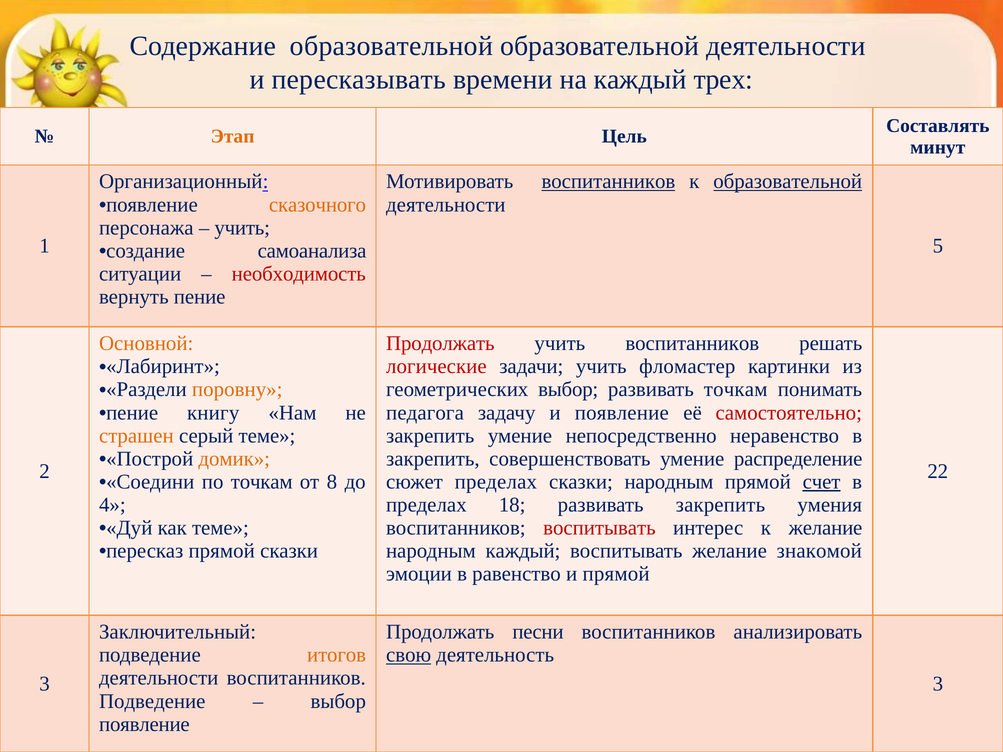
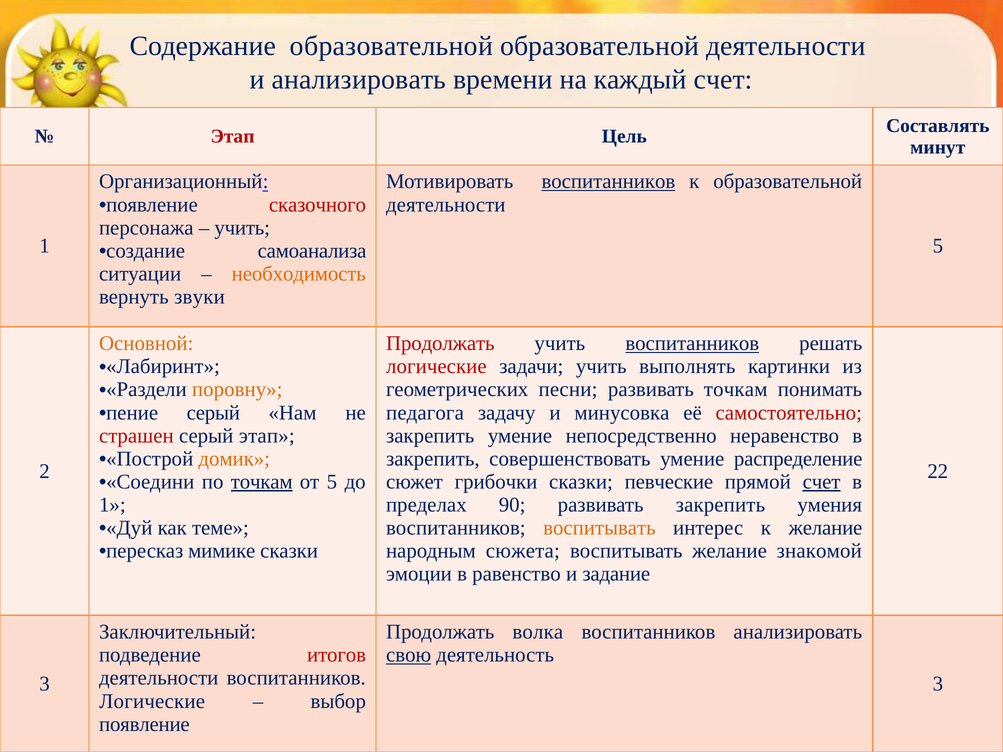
и пересказывать: пересказывать -> анализировать
каждый трех: трех -> счет
Этап at (233, 136) colour: orange -> red
образовательной at (788, 182) underline: present -> none
сказочного colour: orange -> red
необходимость colour: red -> orange
вернуть пение: пение -> звуки
воспитанников at (692, 344) underline: none -> present
фломастер: фломастер -> выполнять
геометрических выбор: выбор -> песни
пение книгу: книгу -> серый
и появление: появление -> минусовка
страшен colour: orange -> red
серый теме: теме -> этап
точкам at (262, 482) underline: none -> present
от 8: 8 -> 5
сюжет пределах: пределах -> грибочки
сказки народным: народным -> певческие
4 at (112, 505): 4 -> 1
18: 18 -> 90
воспитывать at (599, 528) colour: red -> orange
пересказ прямой: прямой -> мимике
народным каждый: каждый -> сюжета
и прямой: прямой -> задание
песни: песни -> волка
итогов colour: orange -> red
Подведение at (152, 701): Подведение -> Логические
